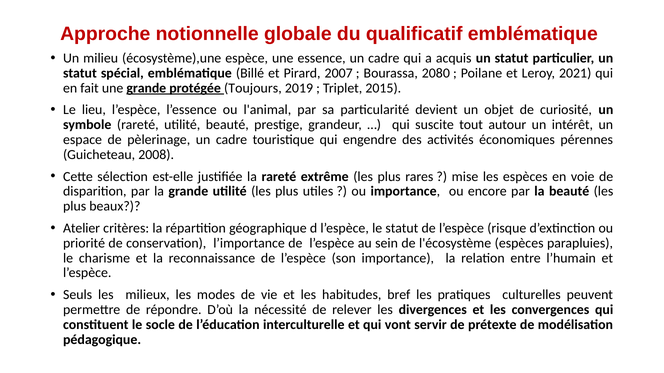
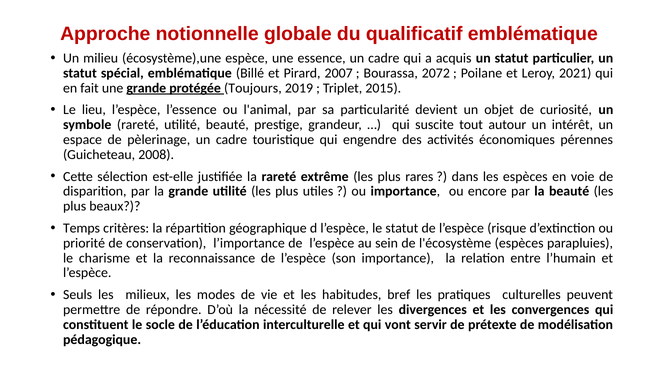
2080: 2080 -> 2072
mise: mise -> dans
Atelier: Atelier -> Temps
